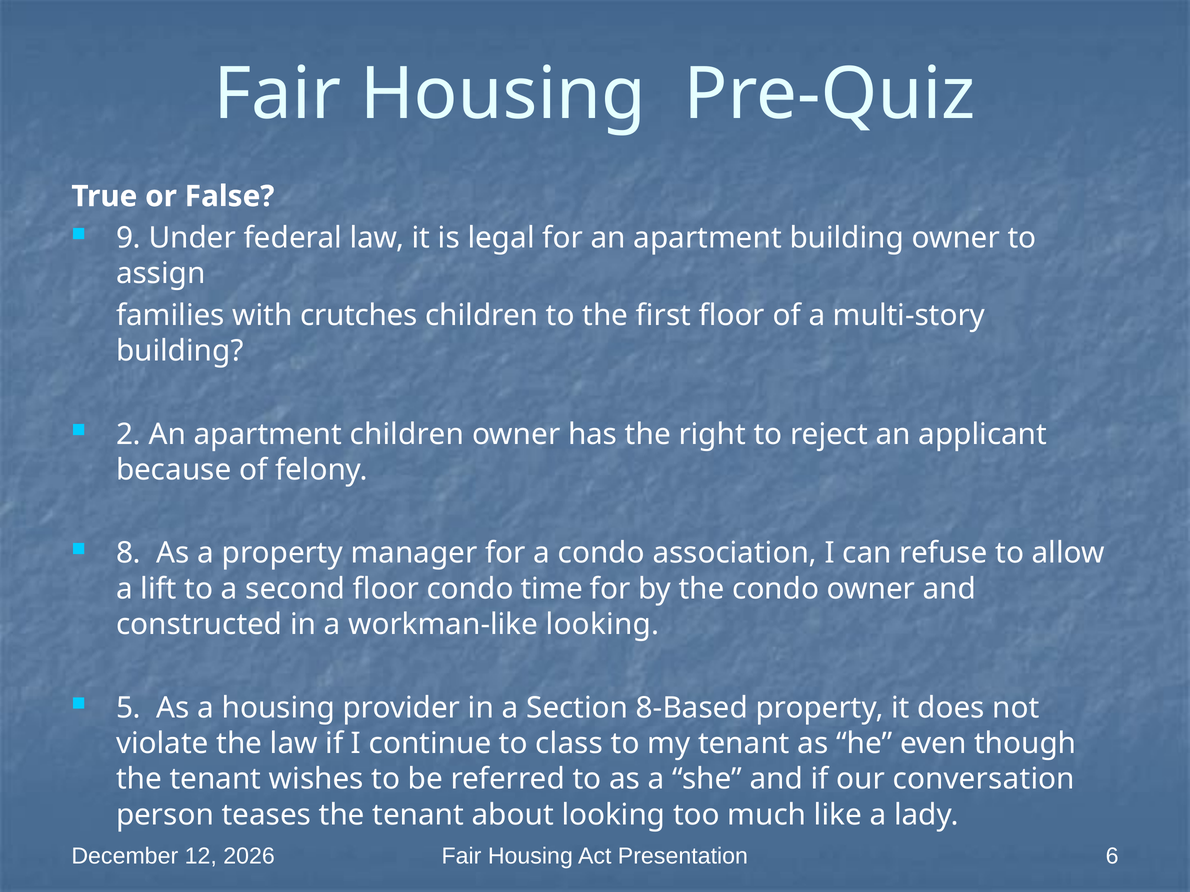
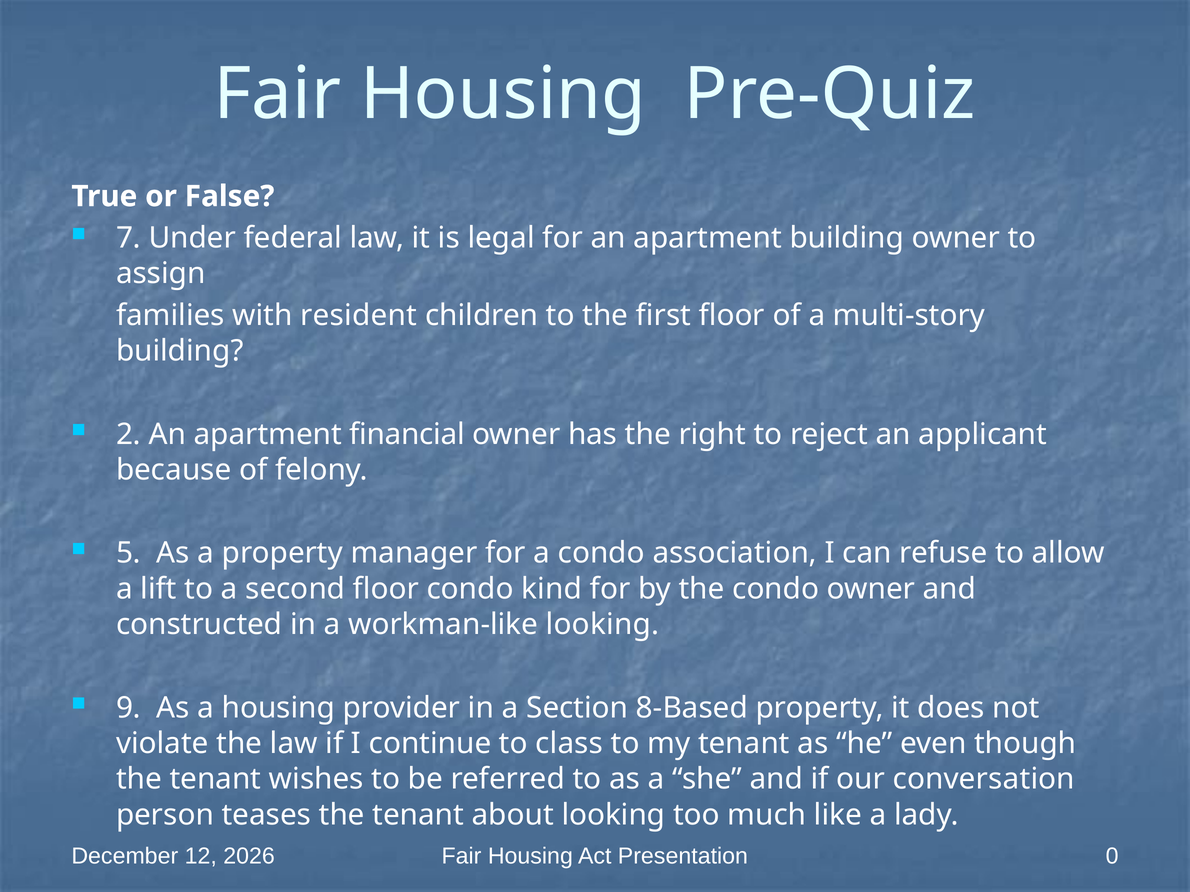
9: 9 -> 7
crutches: crutches -> resident
apartment children: children -> financial
8: 8 -> 5
time: time -> kind
5: 5 -> 9
6: 6 -> 0
